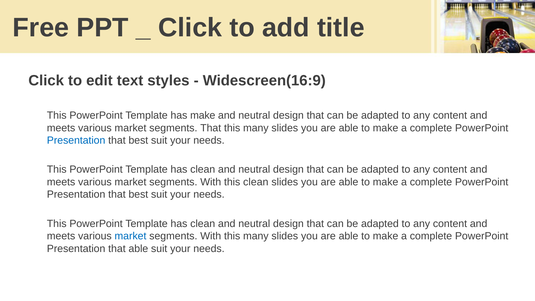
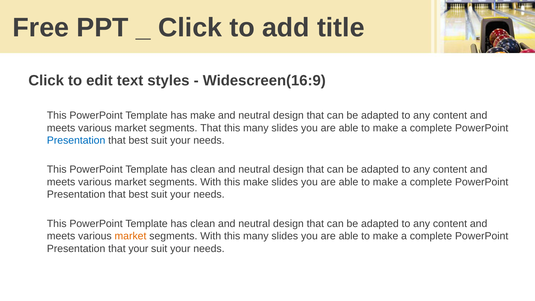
this clean: clean -> make
market at (130, 236) colour: blue -> orange
that able: able -> your
